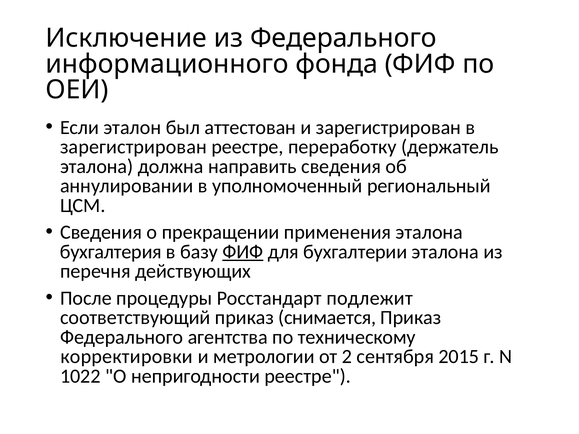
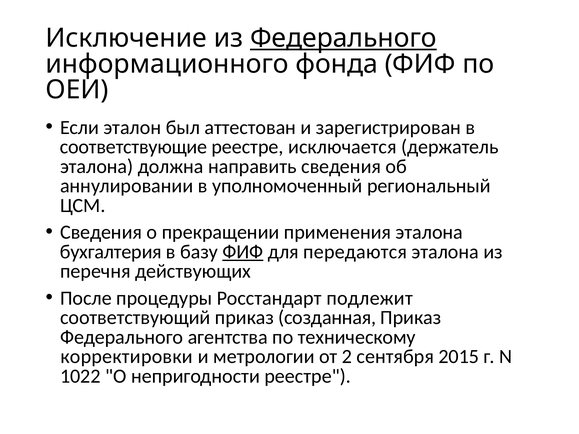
Федерального at (343, 38) underline: none -> present
зарегистрирован at (133, 147): зарегистрирован -> соответствующие
переработку: переработку -> исключается
бухгалтерии: бухгалтерии -> передаются
снимается: снимается -> созданная
